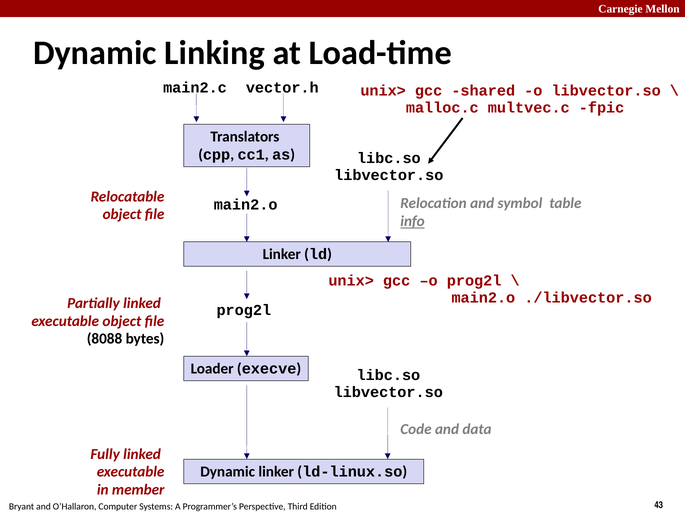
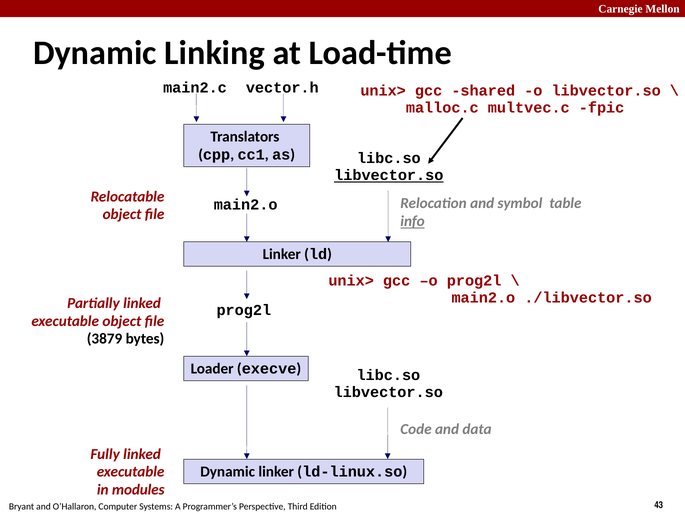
libvector.so at (389, 175) underline: none -> present
8088: 8088 -> 3879
member: member -> modules
